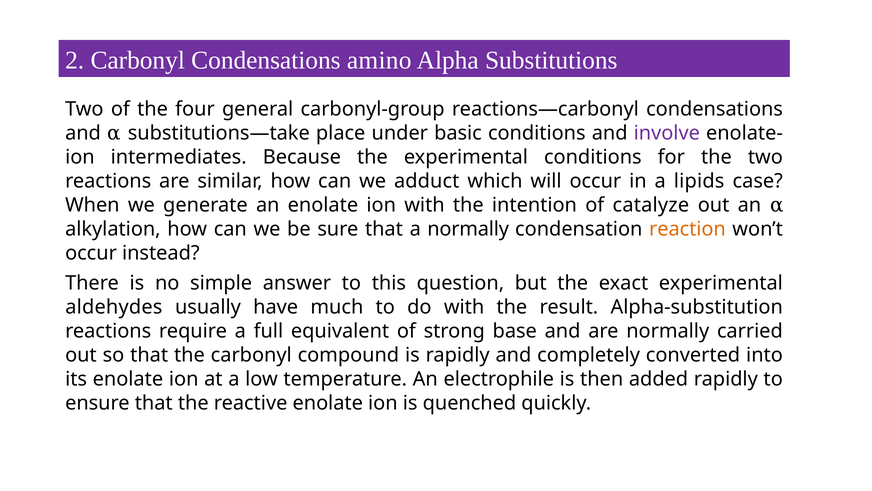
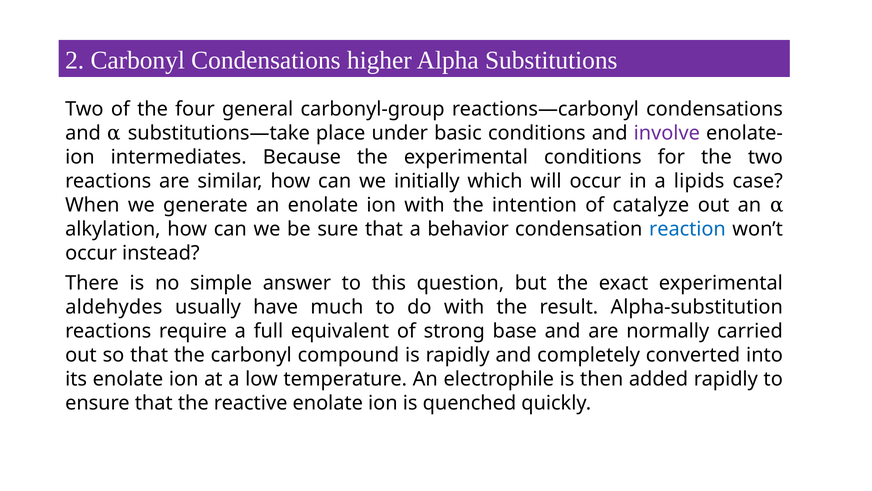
amino: amino -> higher
adduct: adduct -> initially
a normally: normally -> behavior
reaction colour: orange -> blue
